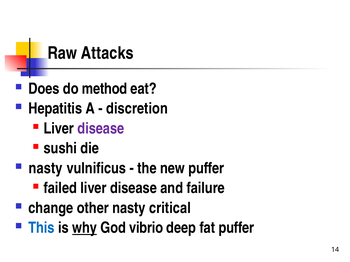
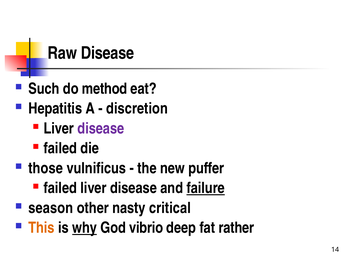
Raw Attacks: Attacks -> Disease
Does: Does -> Such
sushi at (60, 149): sushi -> failed
nasty at (46, 169): nasty -> those
failure underline: none -> present
change: change -> season
This colour: blue -> orange
fat puffer: puffer -> rather
